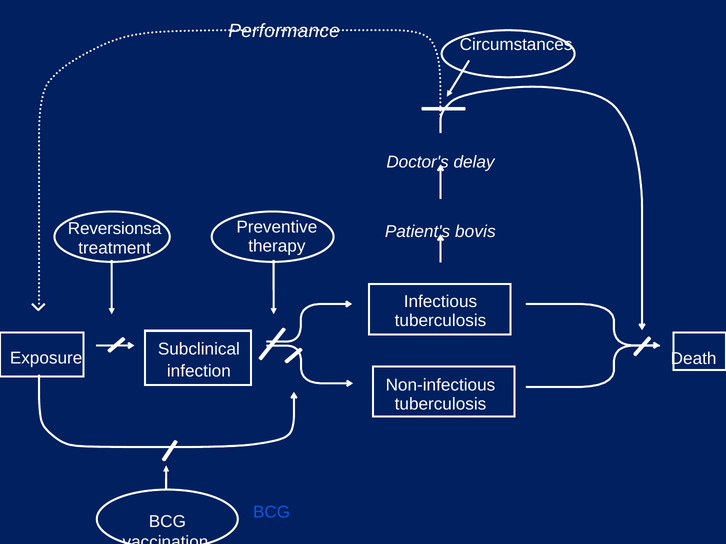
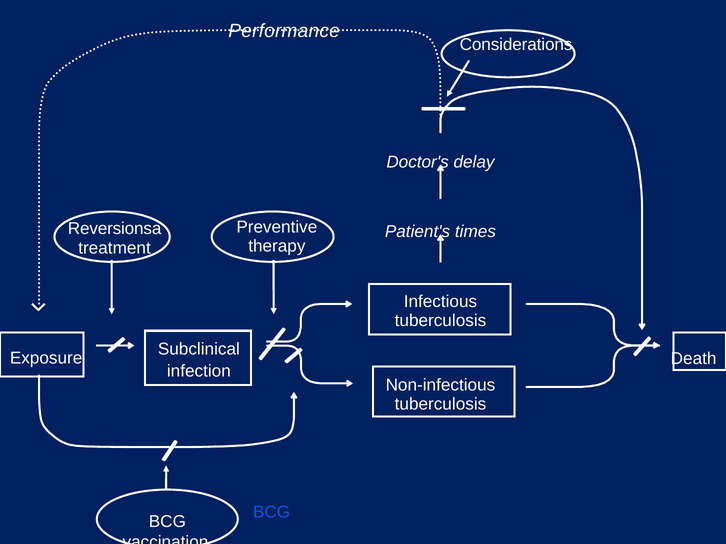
Circumstances: Circumstances -> Considerations
bovis: bovis -> times
